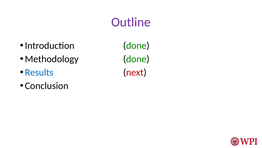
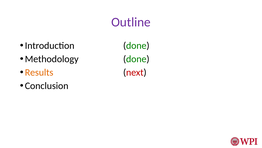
Results colour: blue -> orange
